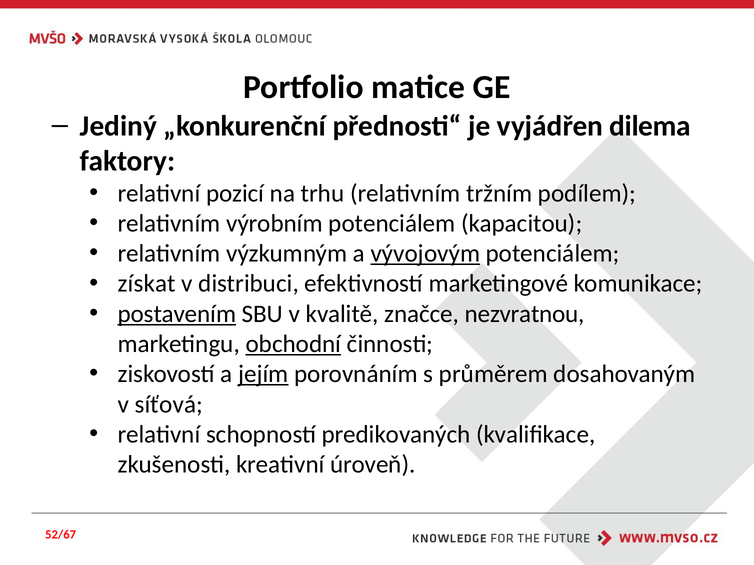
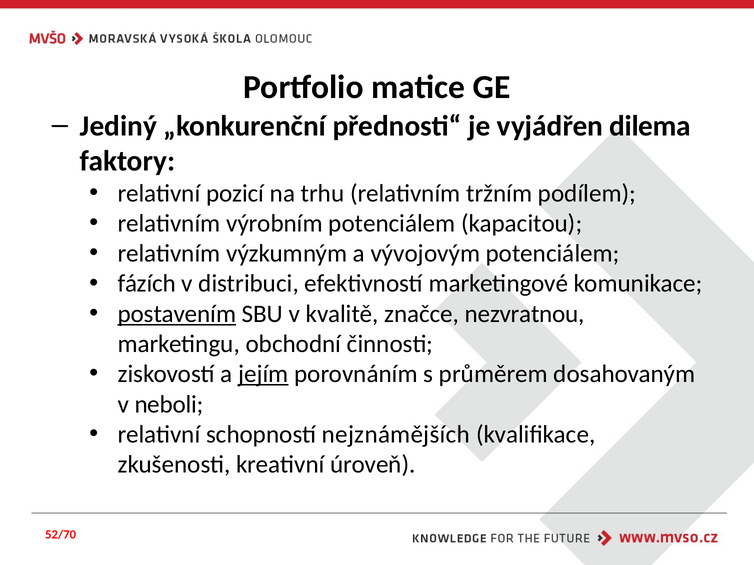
vývojovým underline: present -> none
získat: získat -> fázích
obchodní underline: present -> none
síťová: síťová -> neboli
predikovaných: predikovaných -> nejznámějších
52/67: 52/67 -> 52/70
